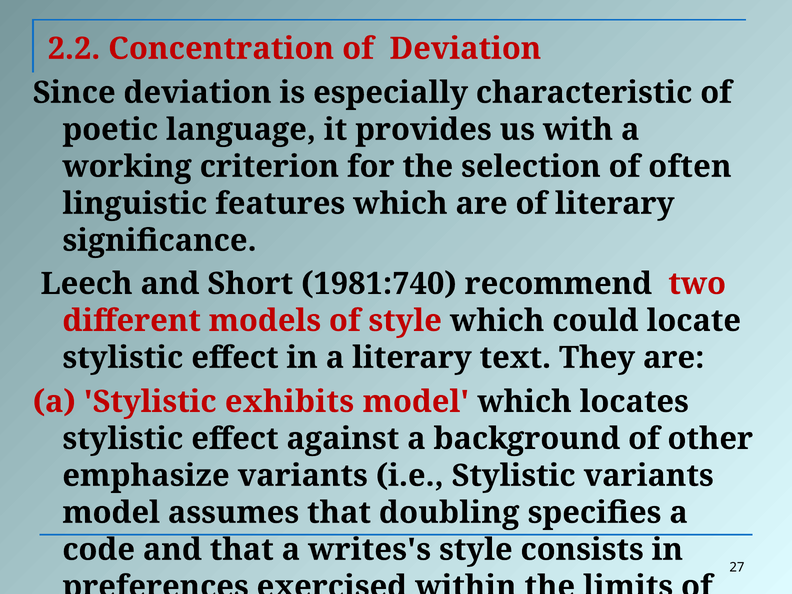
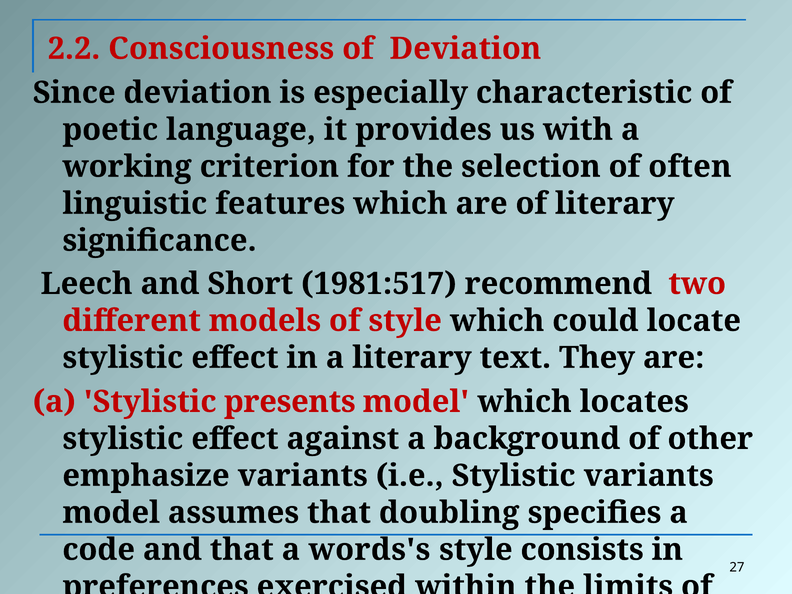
Concentration: Concentration -> Consciousness
1981:740: 1981:740 -> 1981:517
exhibits: exhibits -> presents
writes's: writes's -> words's
